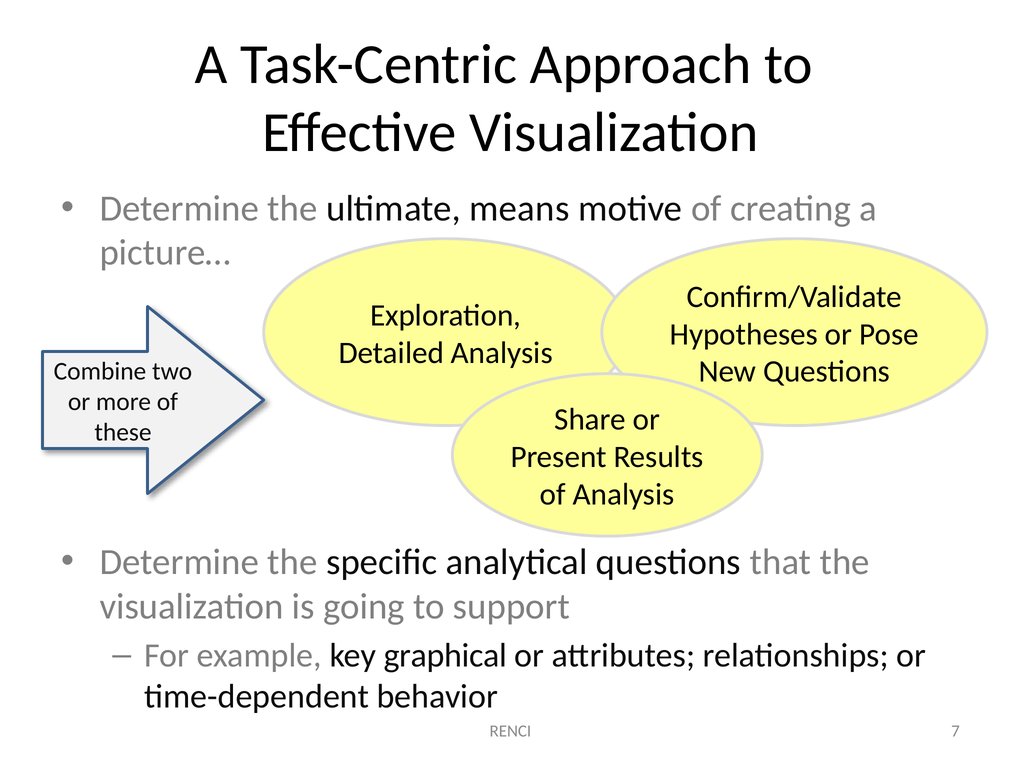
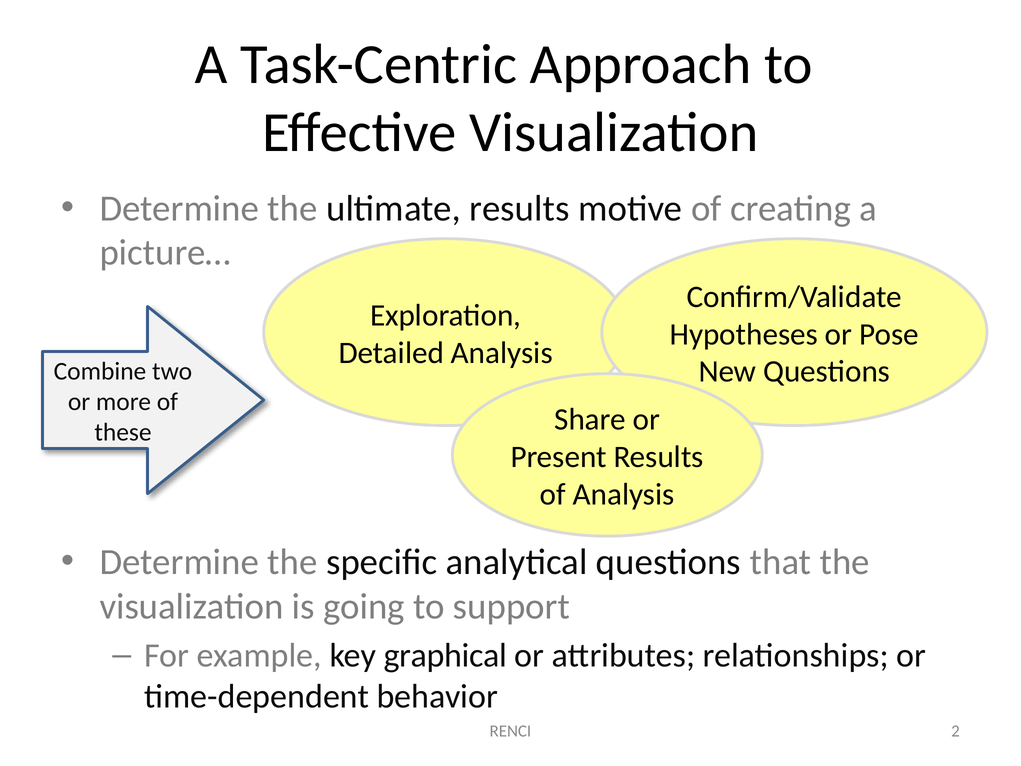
ultimate means: means -> results
7: 7 -> 2
